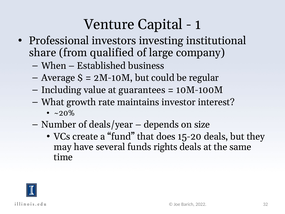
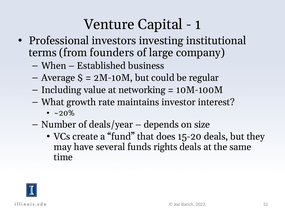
share: share -> terms
qualified: qualified -> founders
guarantees: guarantees -> networking
